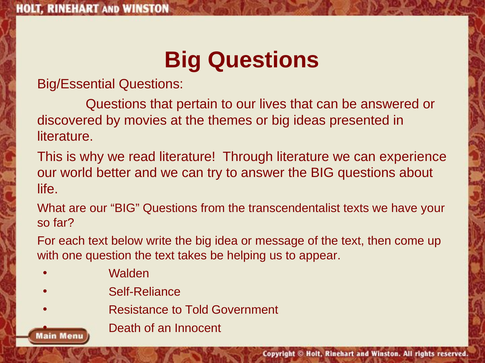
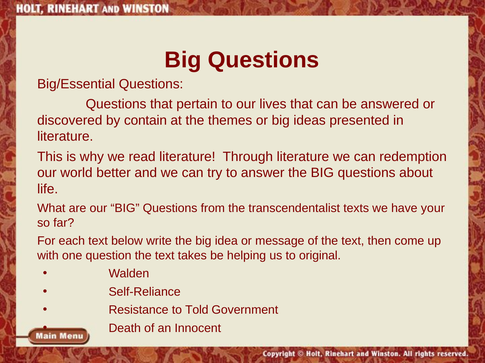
movies: movies -> contain
experience: experience -> redemption
appear: appear -> original
